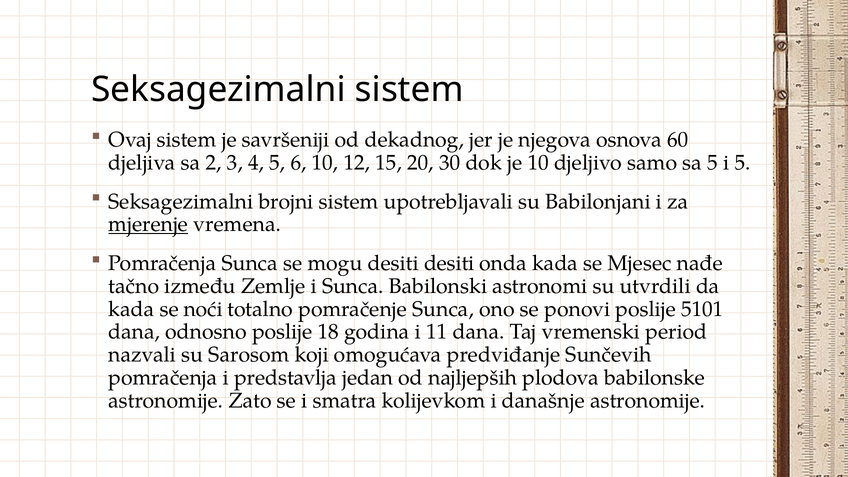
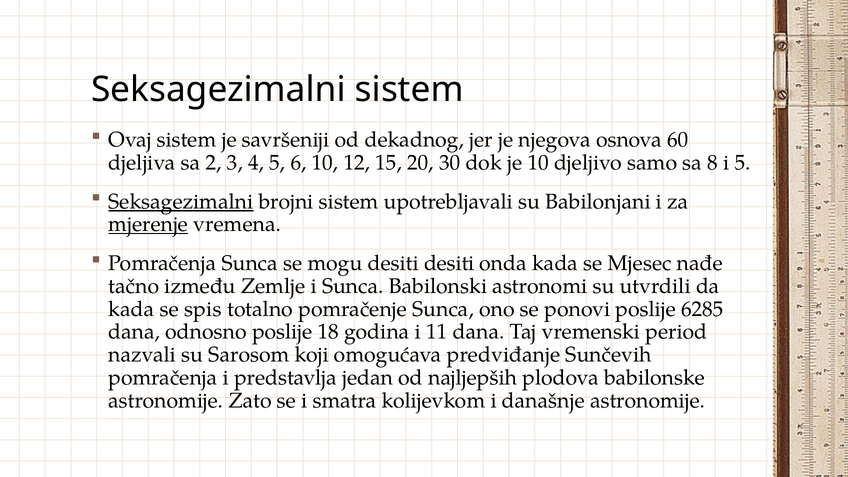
sa 5: 5 -> 8
Seksagezimalni at (181, 202) underline: none -> present
noći: noći -> spis
5101: 5101 -> 6285
